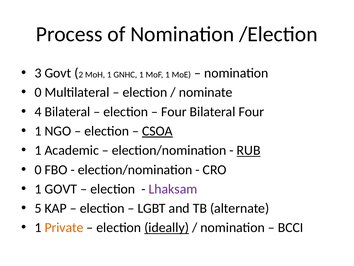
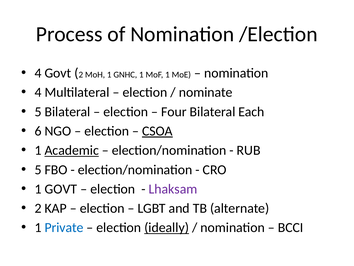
3 at (38, 73): 3 -> 4
0 at (38, 92): 0 -> 4
4 at (38, 112): 4 -> 5
Bilateral Four: Four -> Each
1 at (38, 131): 1 -> 6
Academic underline: none -> present
RUB underline: present -> none
0 at (38, 169): 0 -> 5
5 at (38, 208): 5 -> 2
Private colour: orange -> blue
